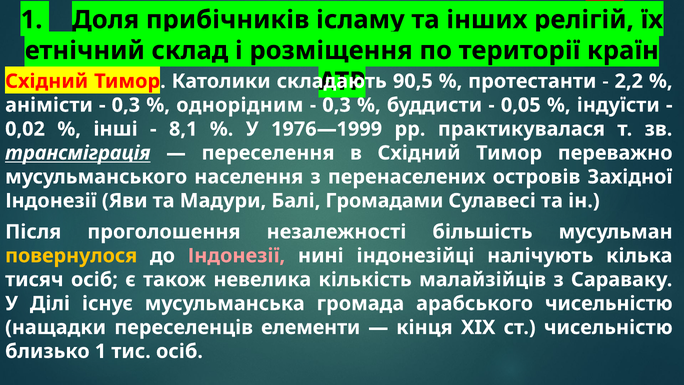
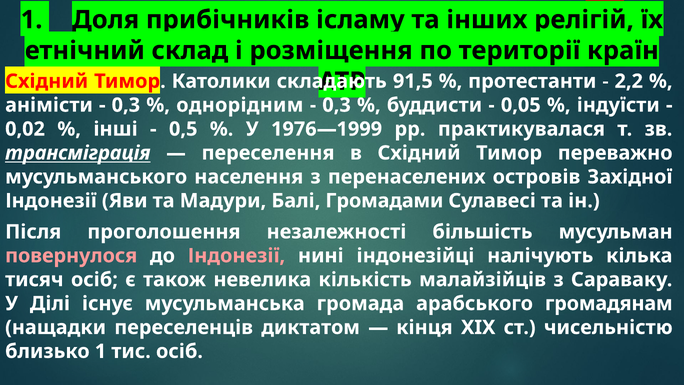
90,5: 90,5 -> 91,5
8,1: 8,1 -> 0,5
повернулося colour: yellow -> pink
арабського чисельністю: чисельністю -> громадянам
елементи: елементи -> диктатом
